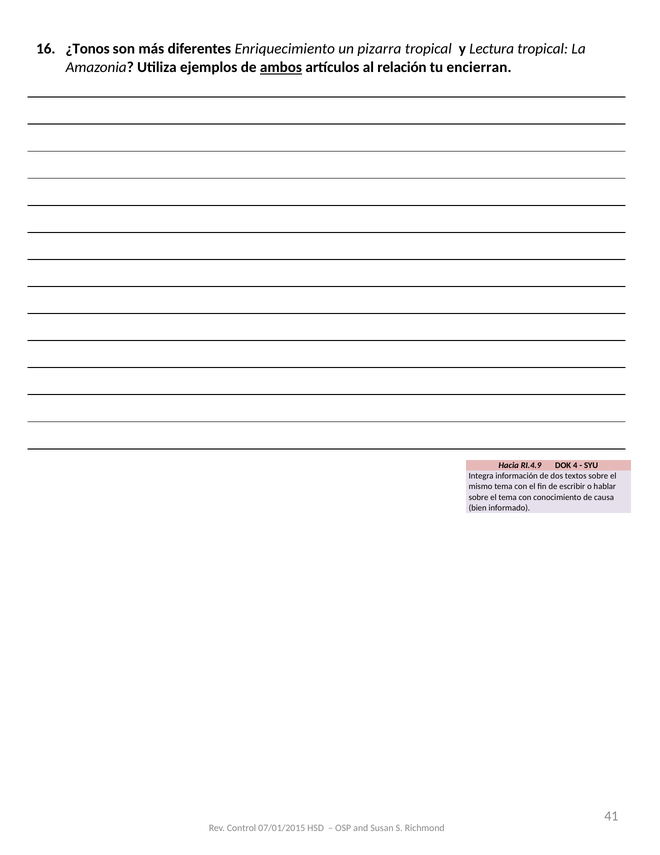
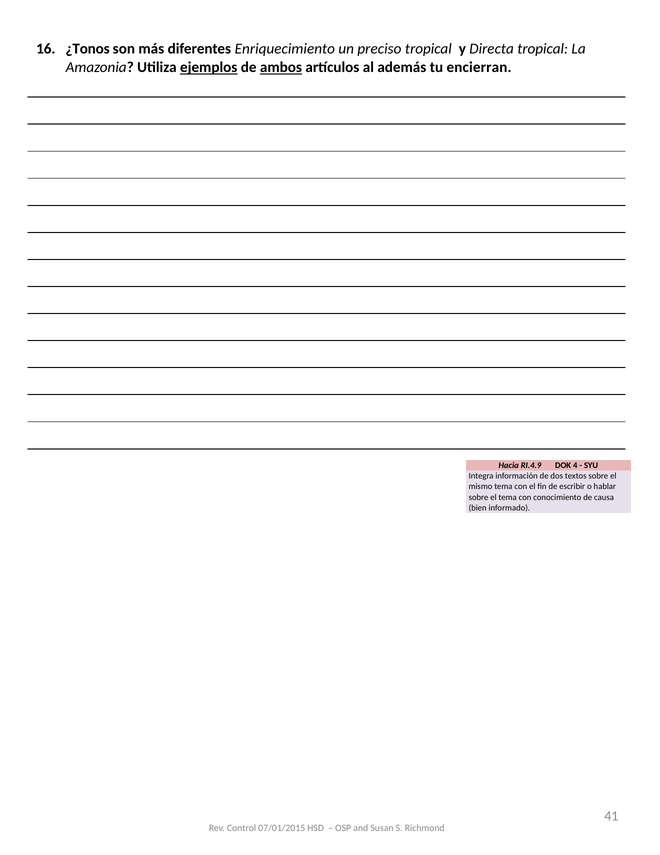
pizarra: pizarra -> preciso
Lectura: Lectura -> Directa
ejemplos underline: none -> present
relación: relación -> además
